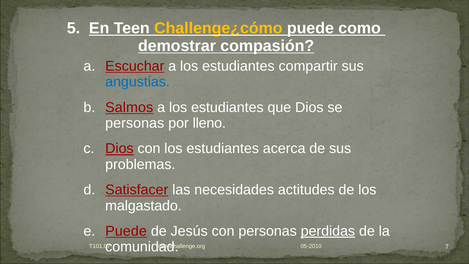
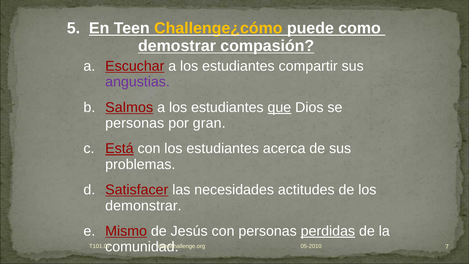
angustias colour: blue -> purple
que underline: none -> present
lleno: lleno -> gran
Dios at (119, 148): Dios -> Está
malgastado: malgastado -> demonstrar
Puede at (126, 231): Puede -> Mismo
